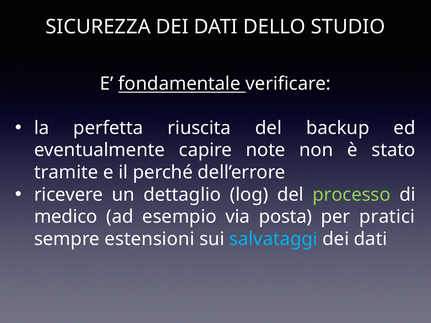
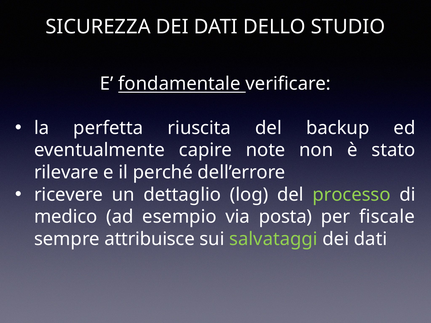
tramite: tramite -> rilevare
pratici: pratici -> fiscale
estensioni: estensioni -> attribuisce
salvataggi colour: light blue -> light green
